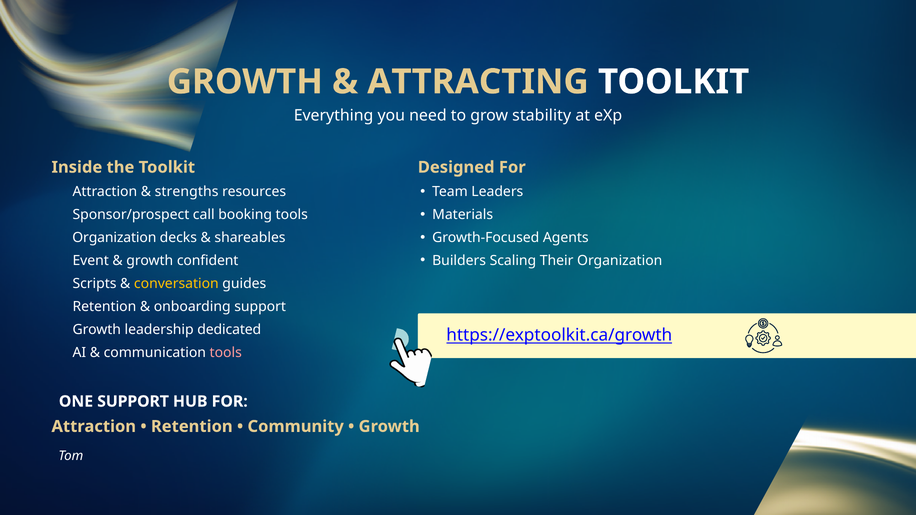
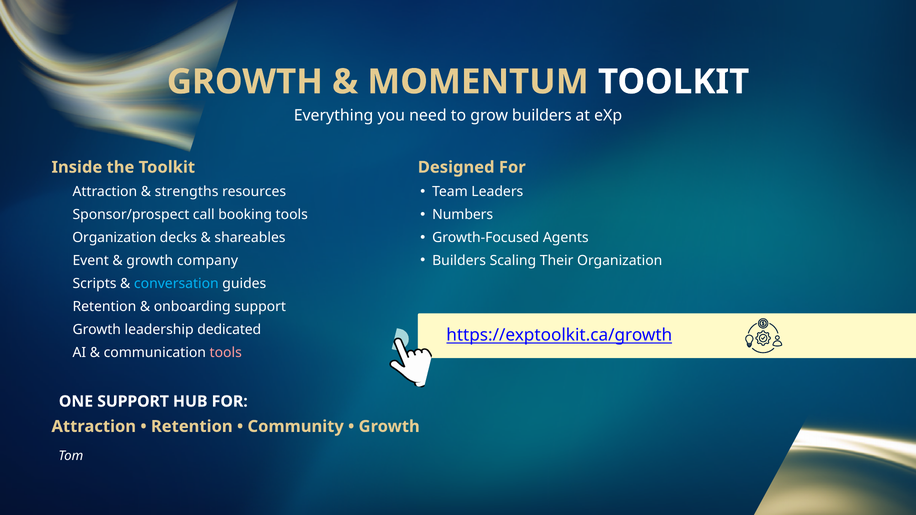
ATTRACTING: ATTRACTING -> MOMENTUM
grow stability: stability -> builders
Materials: Materials -> Numbers
confident: confident -> company
conversation colour: yellow -> light blue
